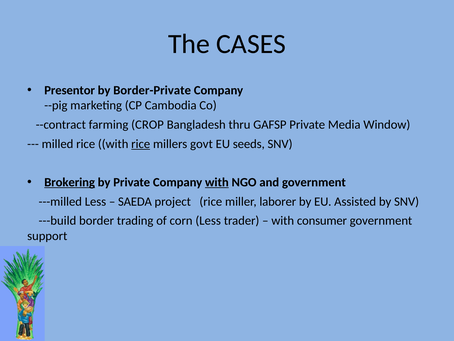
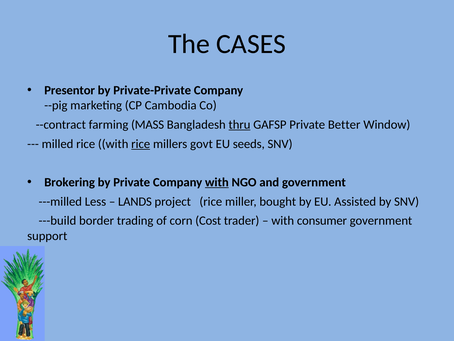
Border-Private: Border-Private -> Private-Private
CROP: CROP -> MASS
thru underline: none -> present
Media: Media -> Better
Brokering underline: present -> none
SAEDA: SAEDA -> LANDS
laborer: laborer -> bought
corn Less: Less -> Cost
